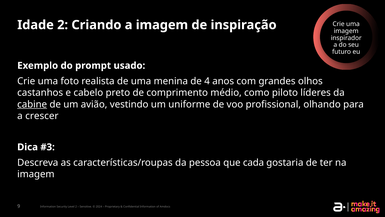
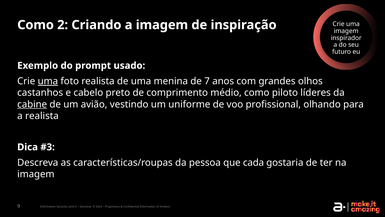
Idade at (36, 25): Idade -> Como
uma at (48, 81) underline: none -> present
4: 4 -> 7
a crescer: crescer -> realista
